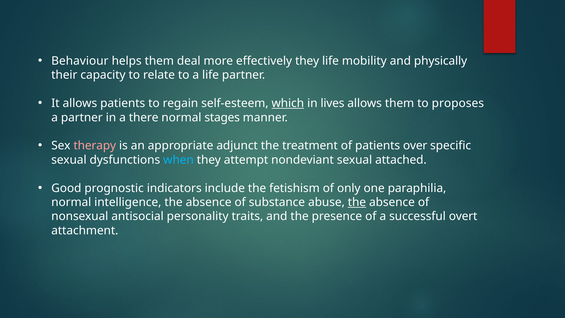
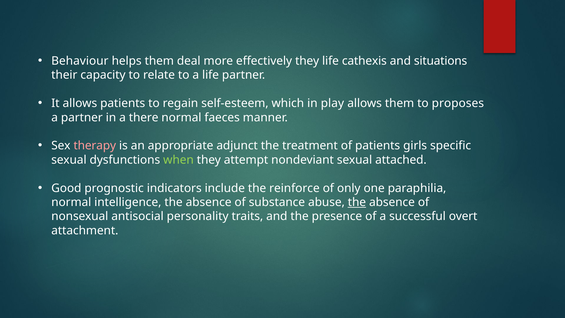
mobility: mobility -> cathexis
physically: physically -> situations
which underline: present -> none
lives: lives -> play
stages: stages -> faeces
over: over -> girls
when colour: light blue -> light green
fetishism: fetishism -> reinforce
